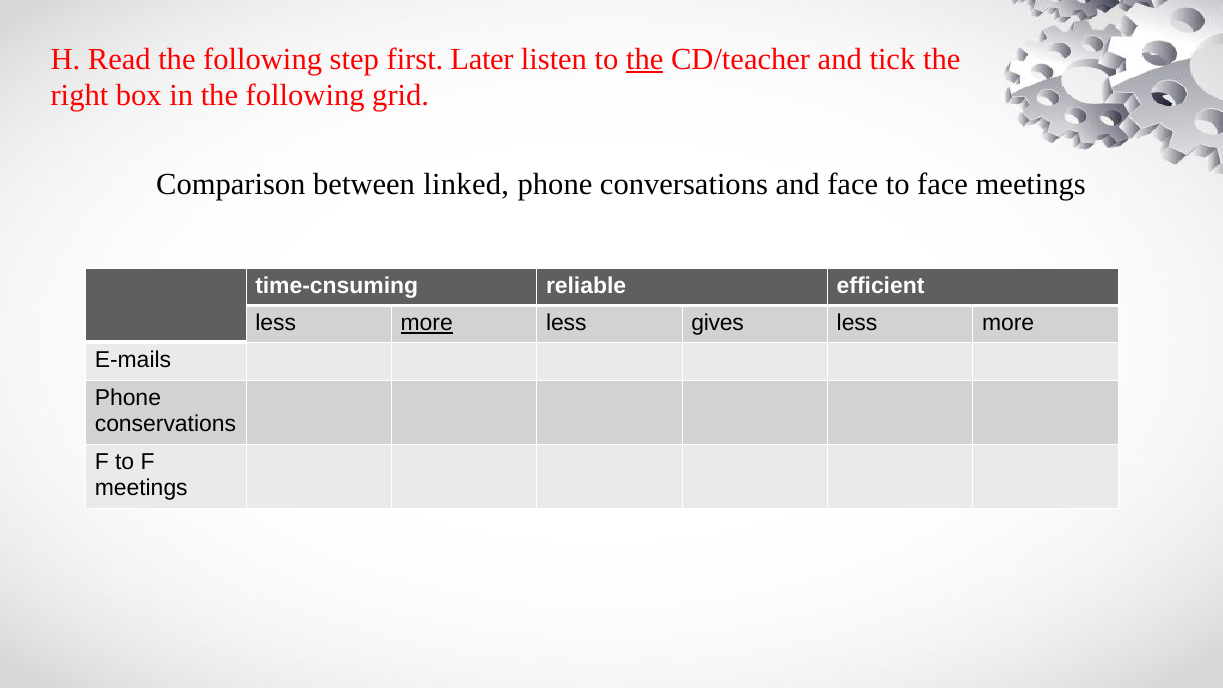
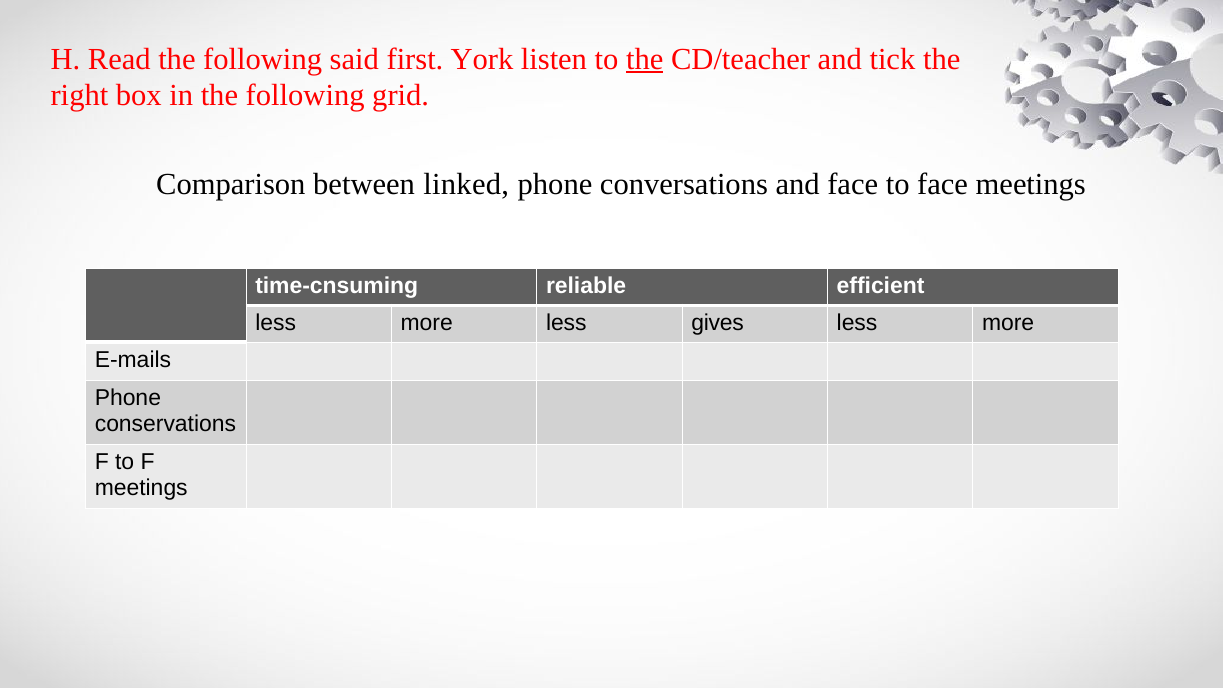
step: step -> said
Later: Later -> York
more at (427, 323) underline: present -> none
